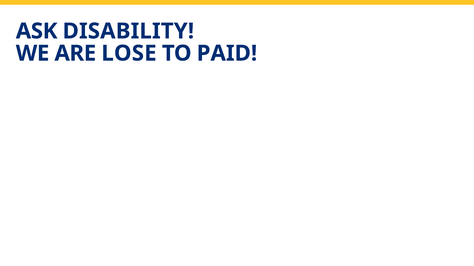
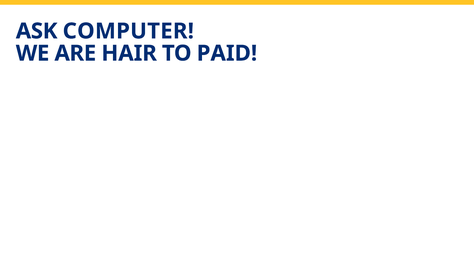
DISABILITY: DISABILITY -> COMPUTER
LOSE: LOSE -> HAIR
